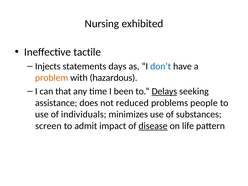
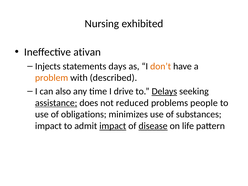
tactile: tactile -> ativan
don’t colour: blue -> orange
hazardous: hazardous -> described
that: that -> also
been: been -> drive
assistance underline: none -> present
individuals: individuals -> obligations
screen at (48, 126): screen -> impact
impact at (113, 126) underline: none -> present
